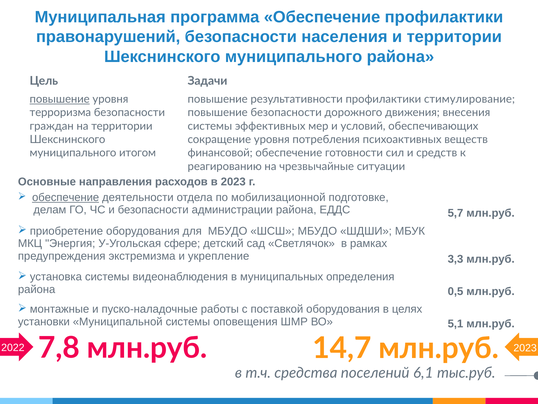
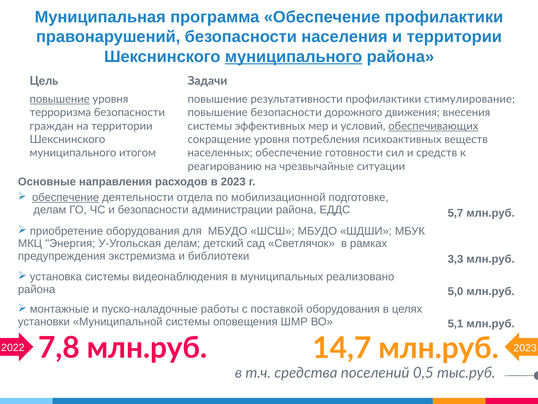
муниципального at (294, 57) underline: none -> present
обеспечивающих underline: none -> present
финансовой: финансовой -> населенных
У-Угольская сфере: сфере -> делам
укрепление: укрепление -> библиотеки
определения: определения -> реализовано
0,5: 0,5 -> 5,0
6,1: 6,1 -> 0,5
